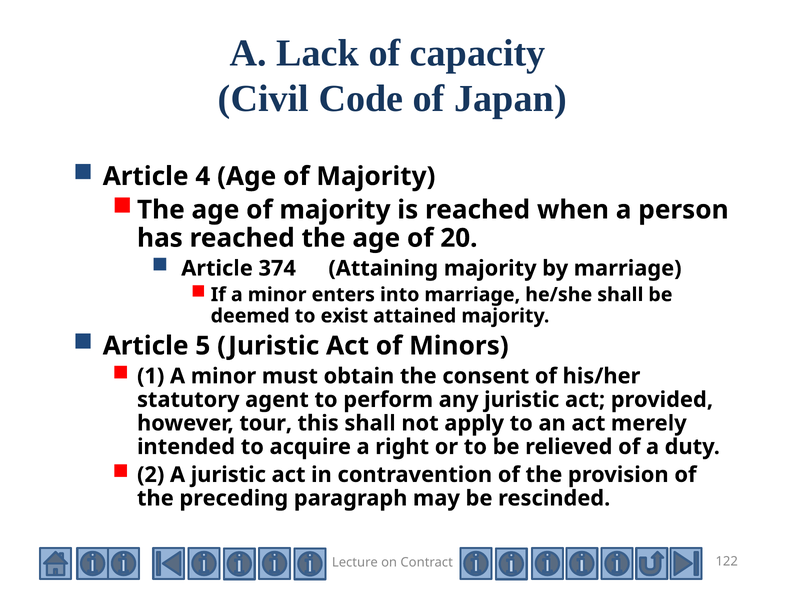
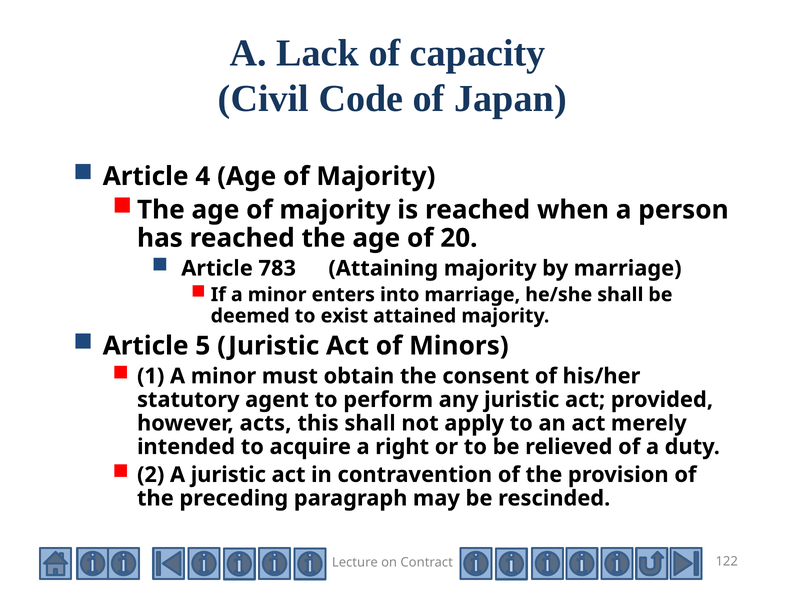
374: 374 -> 783
tour: tour -> acts
